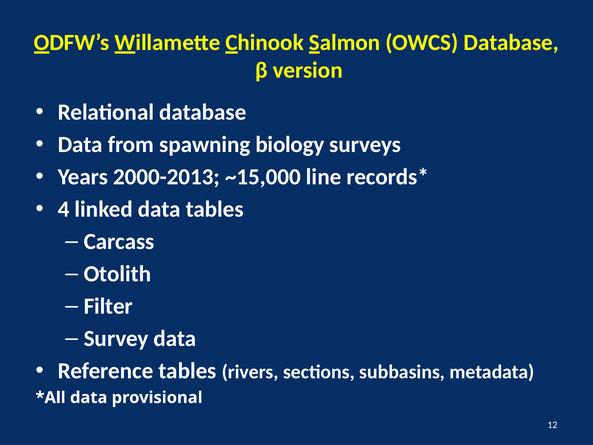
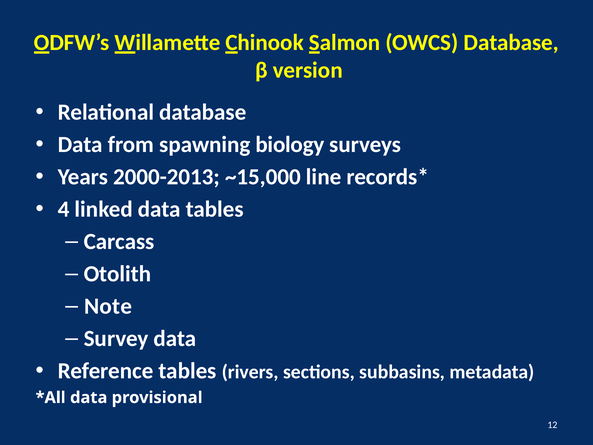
Filter: Filter -> Note
